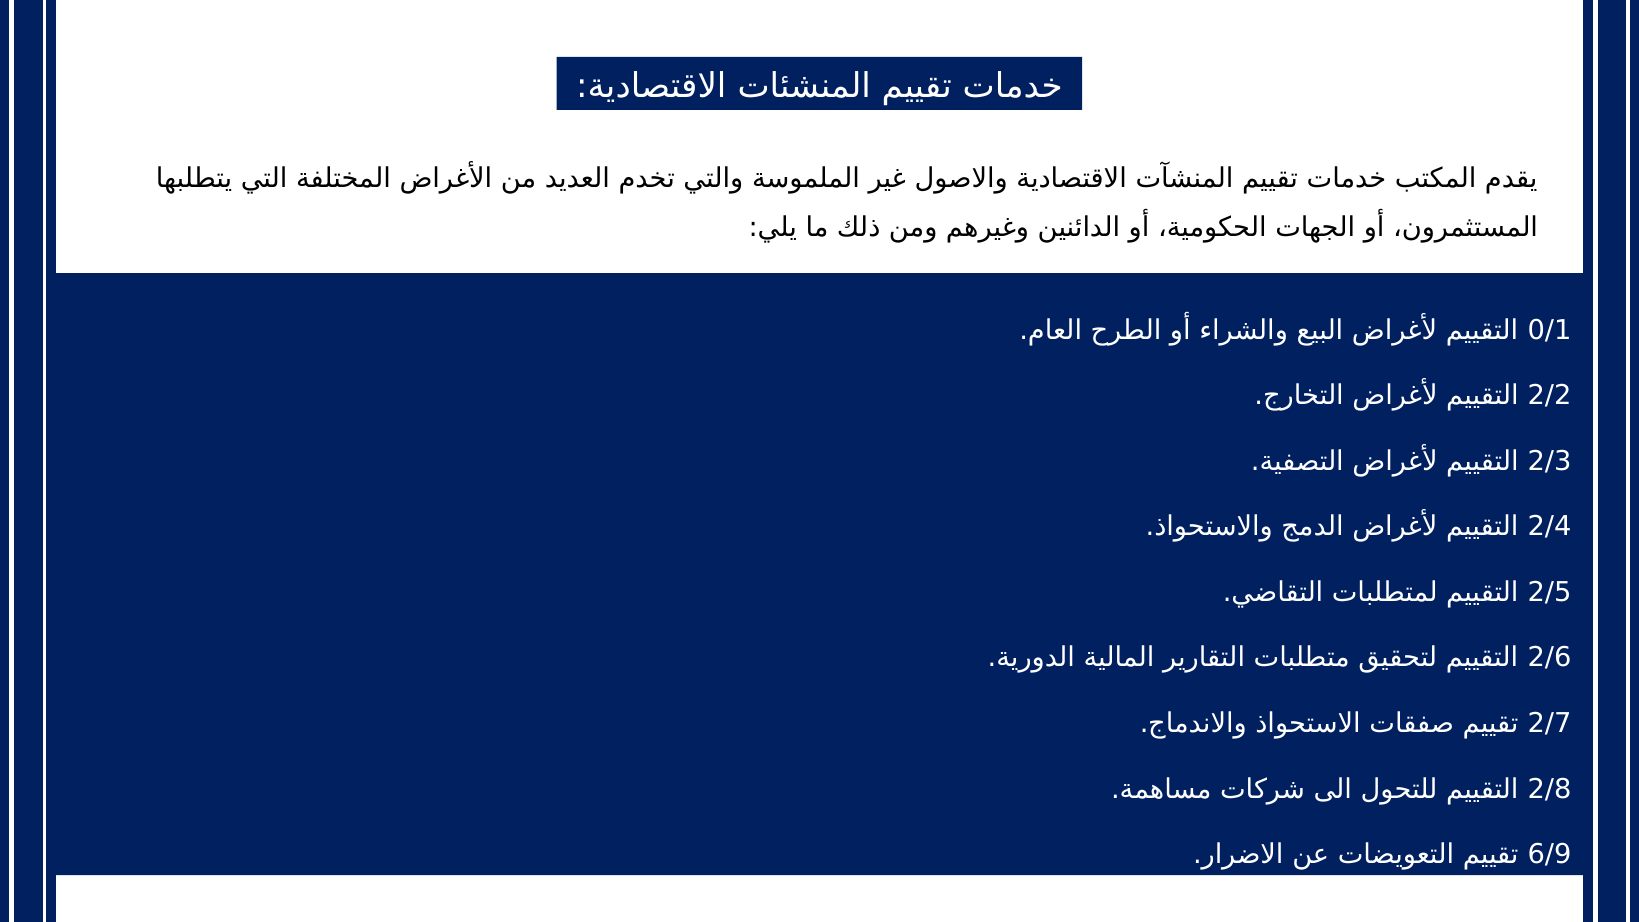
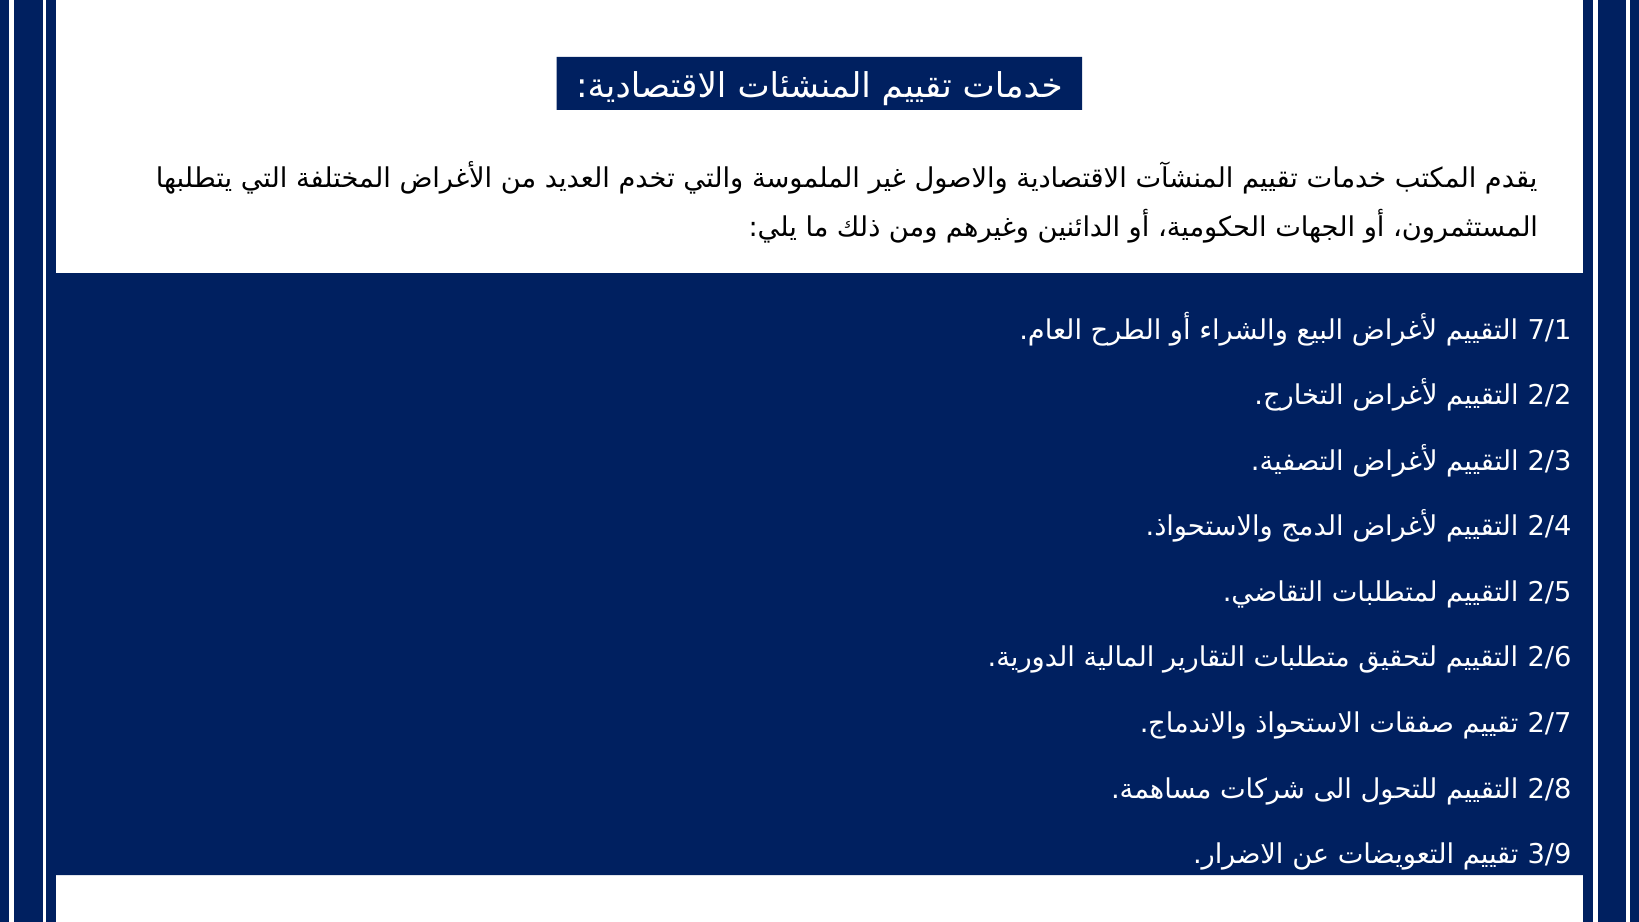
0/1: 0/1 -> 7/1
6/9: 6/9 -> 3/9
